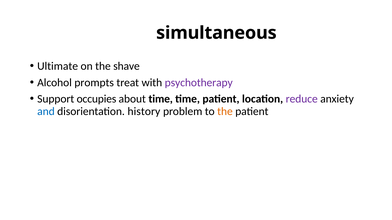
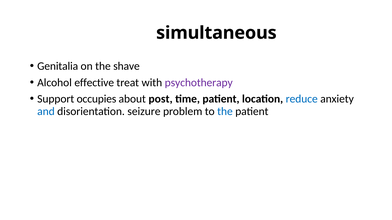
Ultimate: Ultimate -> Genitalia
prompts: prompts -> effective
about time: time -> post
reduce colour: purple -> blue
history: history -> seizure
the at (225, 111) colour: orange -> blue
